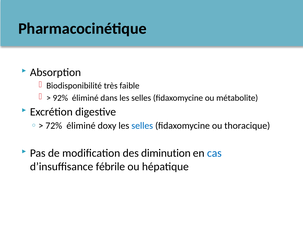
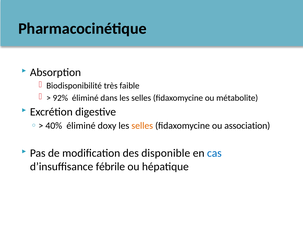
72%: 72% -> 40%
selles at (142, 126) colour: blue -> orange
thoracique: thoracique -> association
diminution: diminution -> disponible
